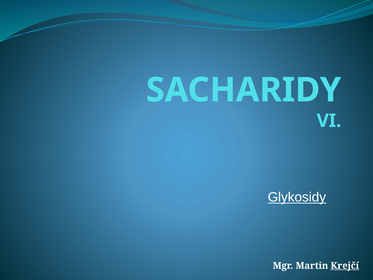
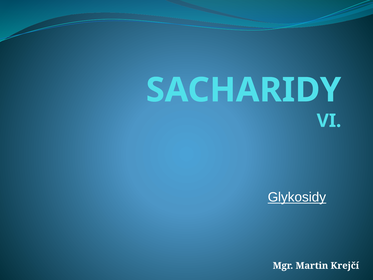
Krejčí underline: present -> none
